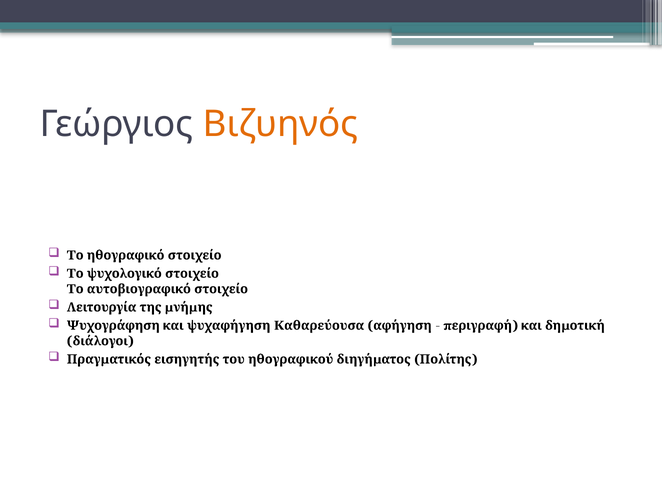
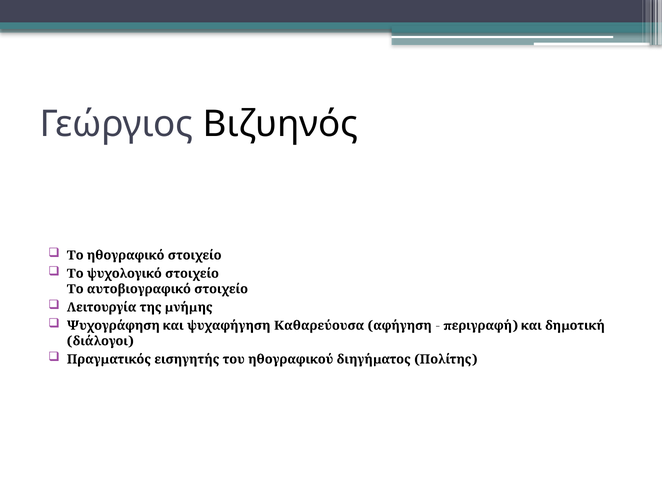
Βιζυηνός colour: orange -> black
